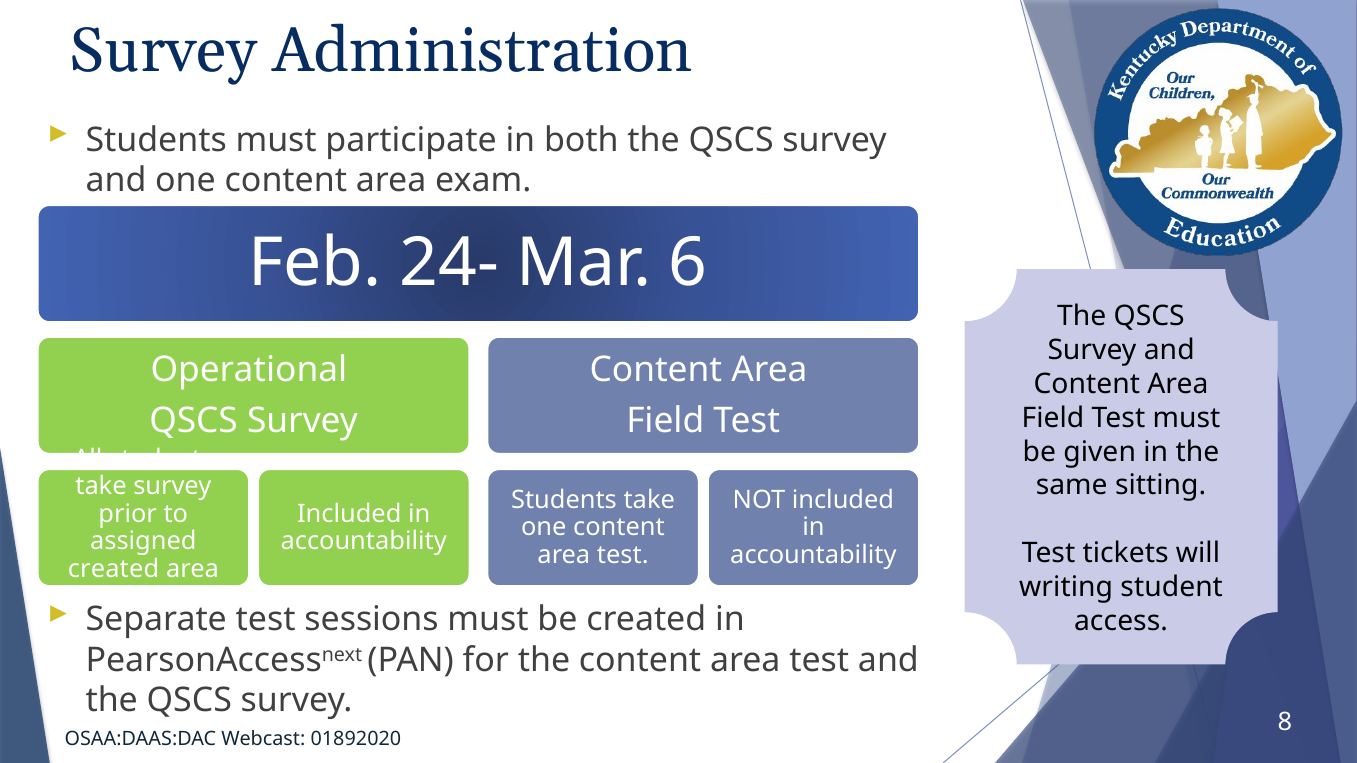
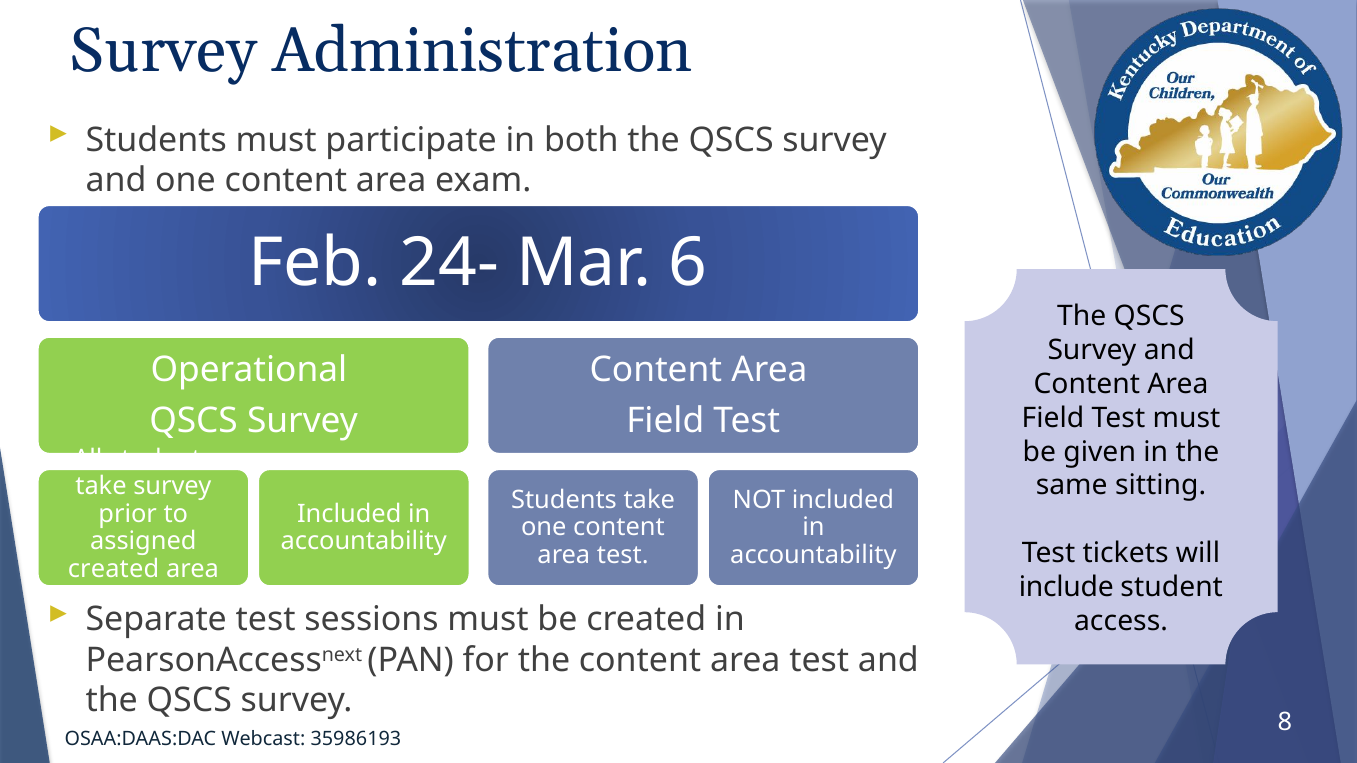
writing: writing -> include
01892020: 01892020 -> 35986193
